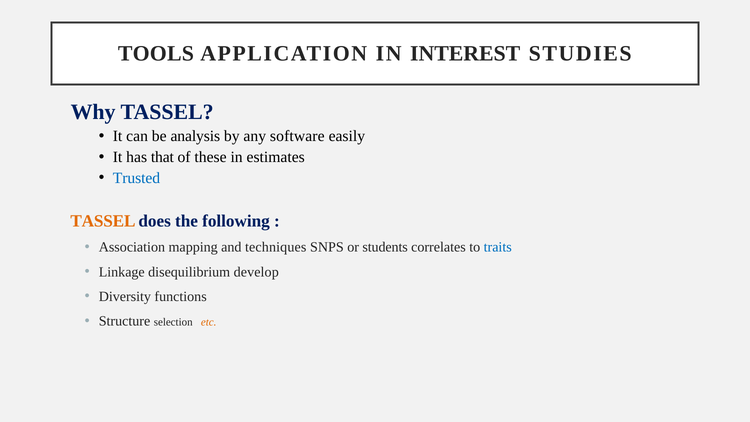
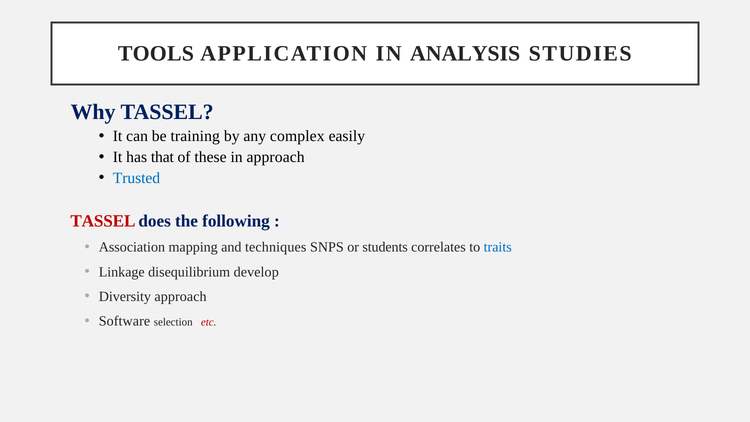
INTEREST: INTEREST -> ANALYSIS
analysis: analysis -> training
software: software -> complex
in estimates: estimates -> approach
TASSEL at (103, 221) colour: orange -> red
Diversity functions: functions -> approach
Structure: Structure -> Software
etc colour: orange -> red
